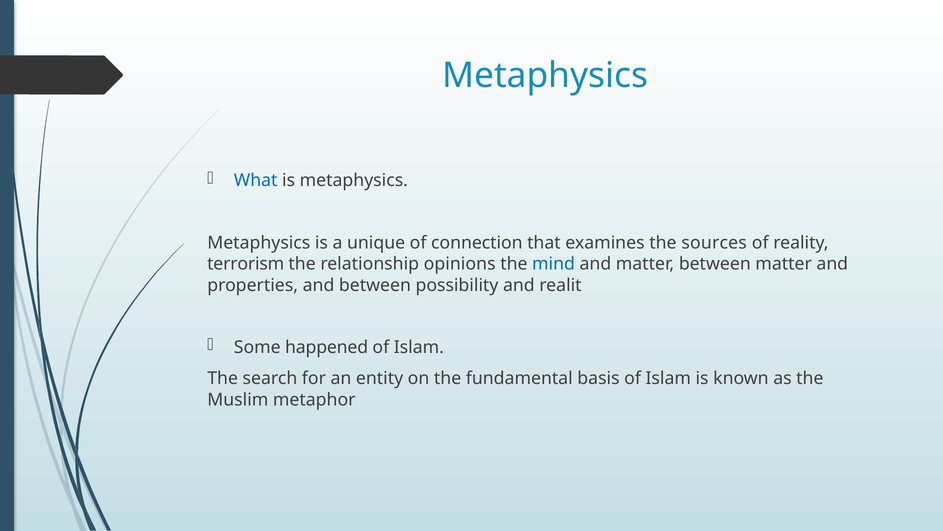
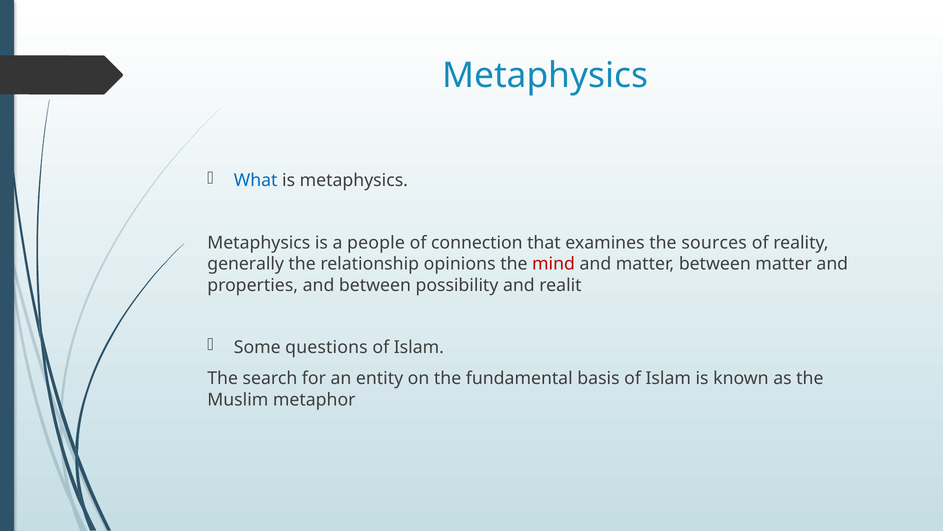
unique: unique -> people
terrorism: terrorism -> generally
mind colour: blue -> red
happened: happened -> questions
